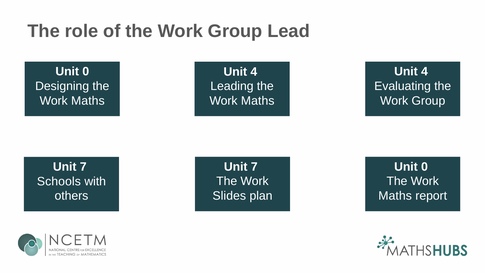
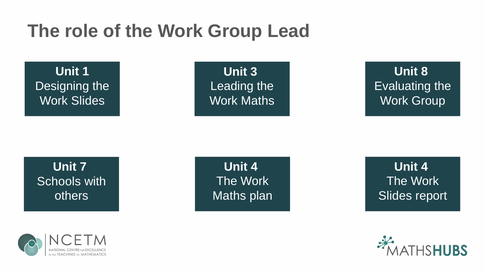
0 at (86, 72): 0 -> 1
4 at (424, 72): 4 -> 8
4 at (254, 72): 4 -> 3
Maths at (88, 101): Maths -> Slides
7 at (254, 167): 7 -> 4
0 at (424, 167): 0 -> 4
Slides at (229, 196): Slides -> Maths
Maths at (395, 196): Maths -> Slides
